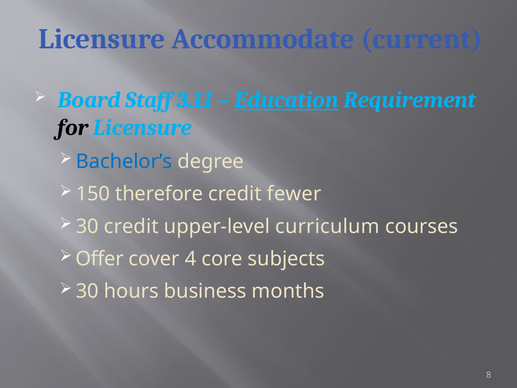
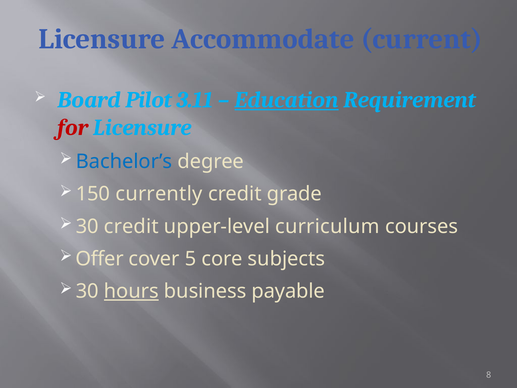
Staff: Staff -> Pilot
for colour: black -> red
therefore: therefore -> currently
fewer: fewer -> grade
4: 4 -> 5
hours underline: none -> present
months: months -> payable
